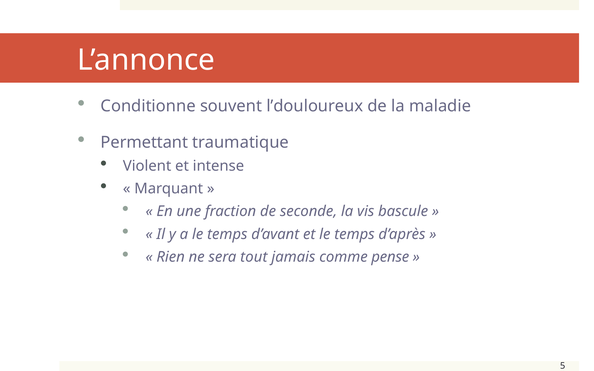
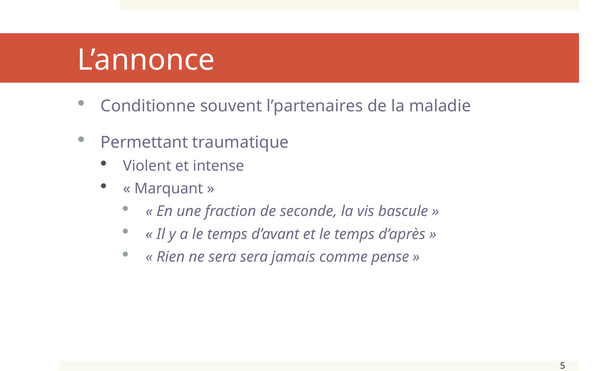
l’douloureux: l’douloureux -> l’partenaires
sera tout: tout -> sera
